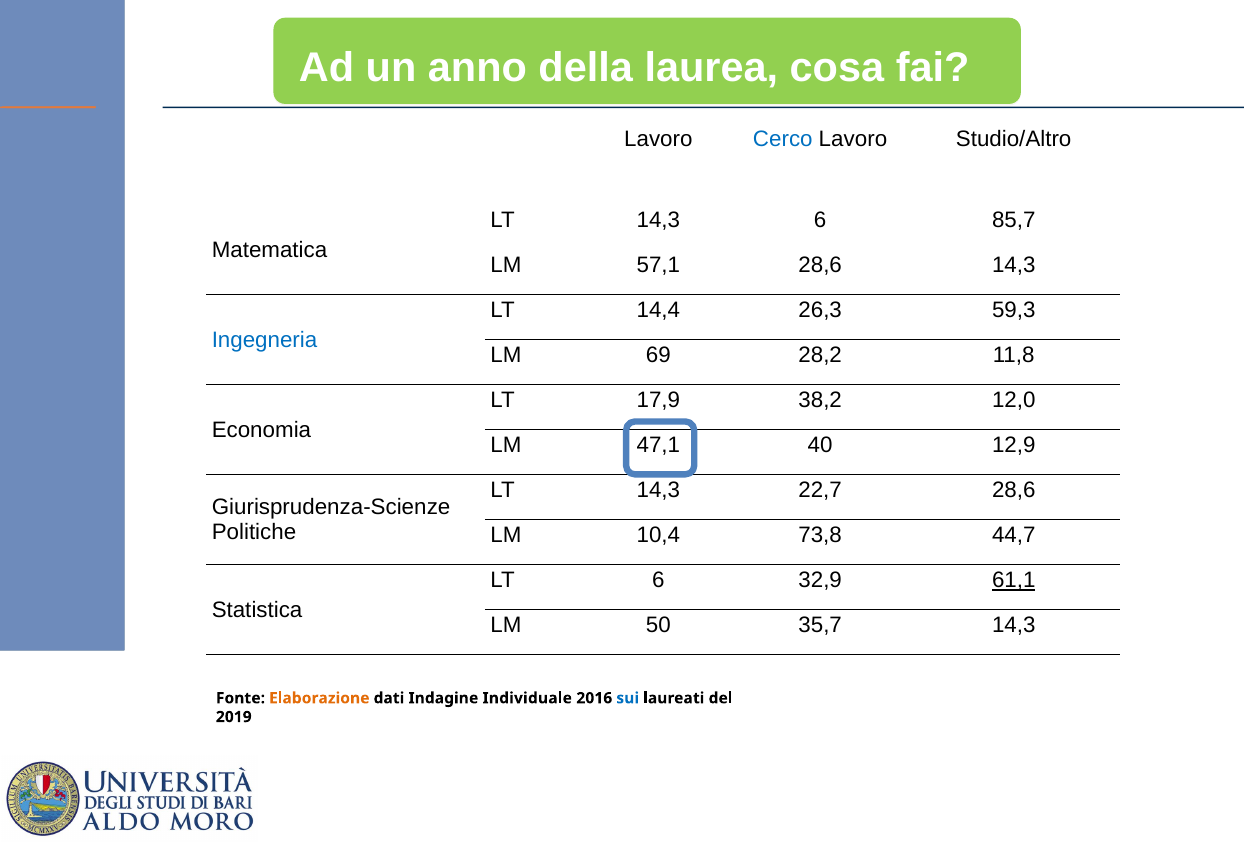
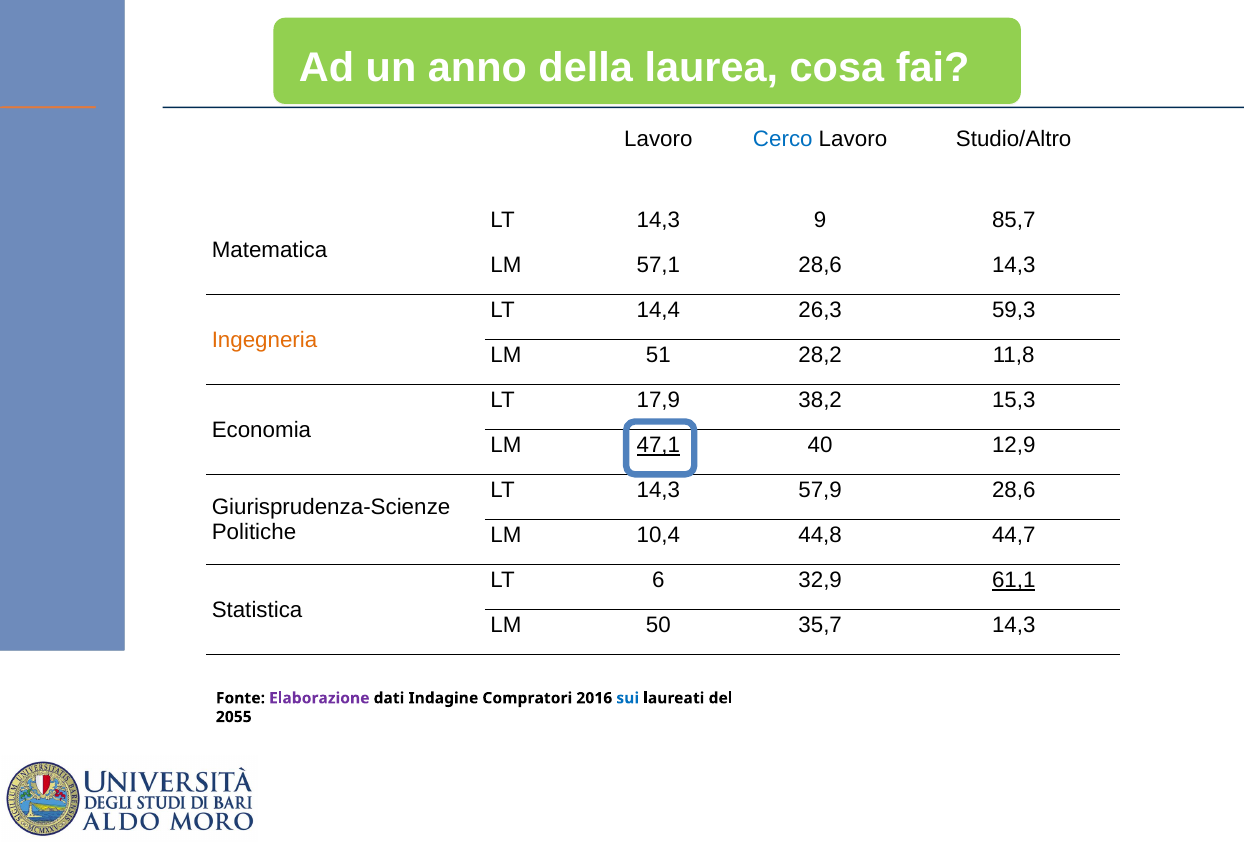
14,3 6: 6 -> 9
Ingegneria colour: blue -> orange
69: 69 -> 51
12,0: 12,0 -> 15,3
47,1 underline: none -> present
22,7: 22,7 -> 57,9
73,8: 73,8 -> 44,8
Elaborazione colour: orange -> purple
Individuale: Individuale -> Compratori
2019: 2019 -> 2055
